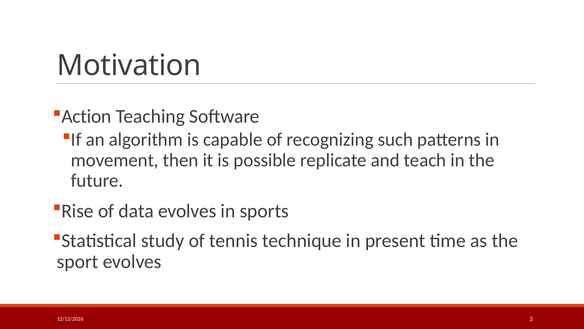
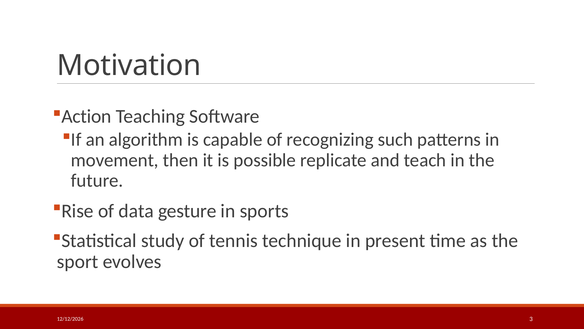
data evolves: evolves -> gesture
